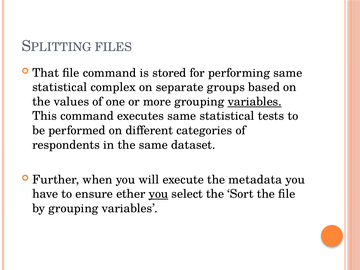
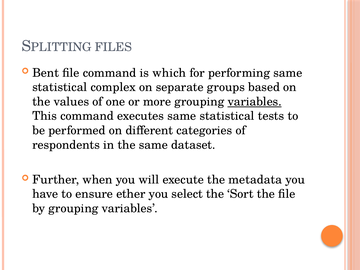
That: That -> Bent
stored: stored -> which
you at (158, 194) underline: present -> none
